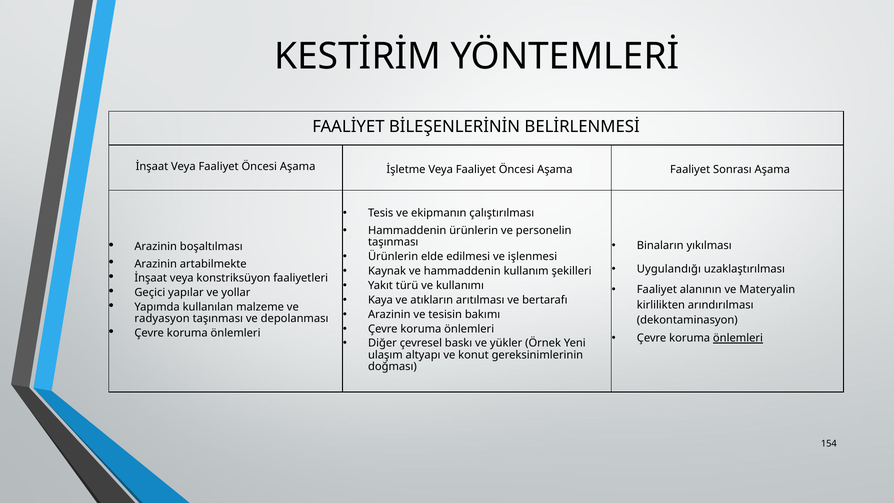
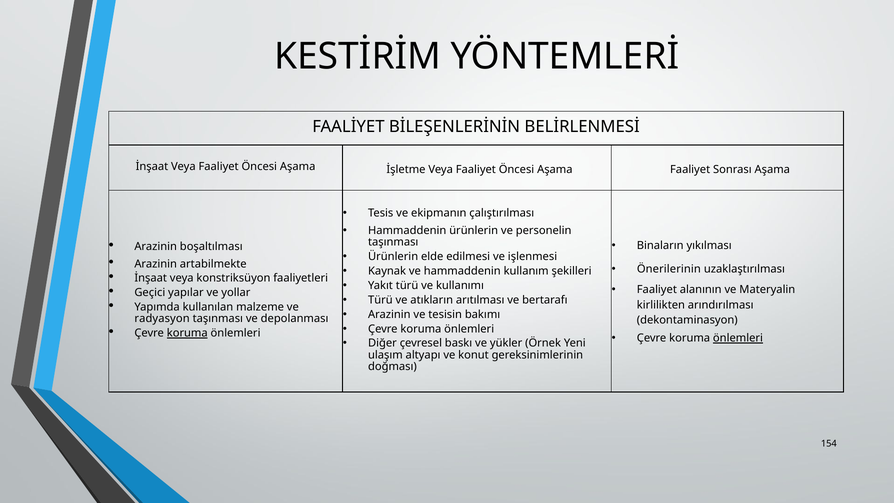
Uygulandığı: Uygulandığı -> Önerilerinin
Kaya at (380, 300): Kaya -> Türü
koruma at (187, 333) underline: none -> present
